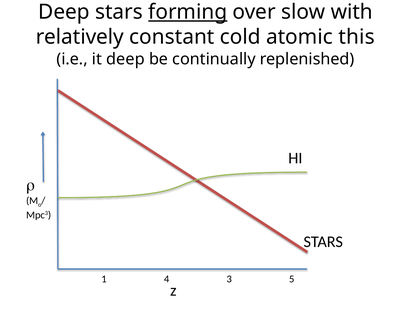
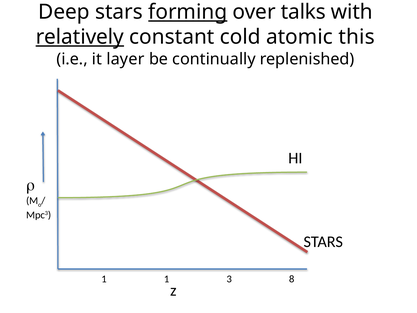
slow: slow -> talks
relatively underline: none -> present
it deep: deep -> layer
1 4: 4 -> 1
5: 5 -> 8
